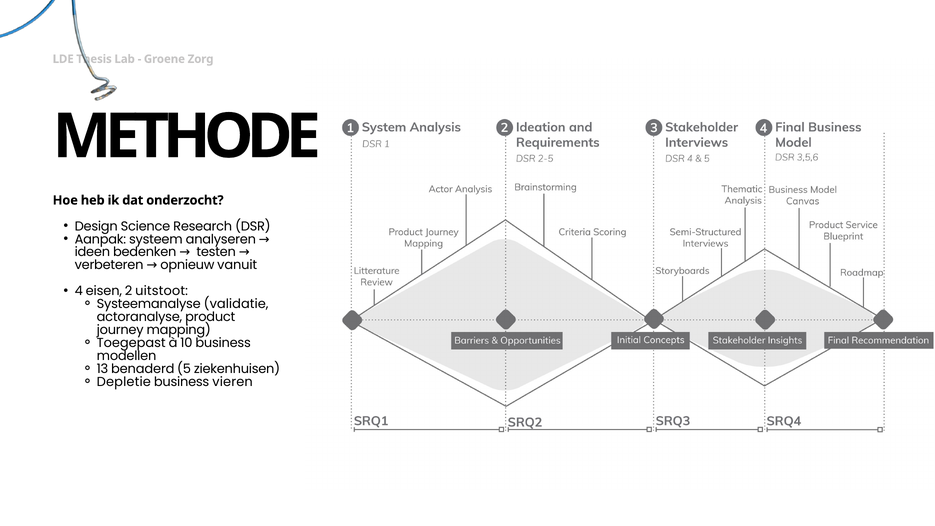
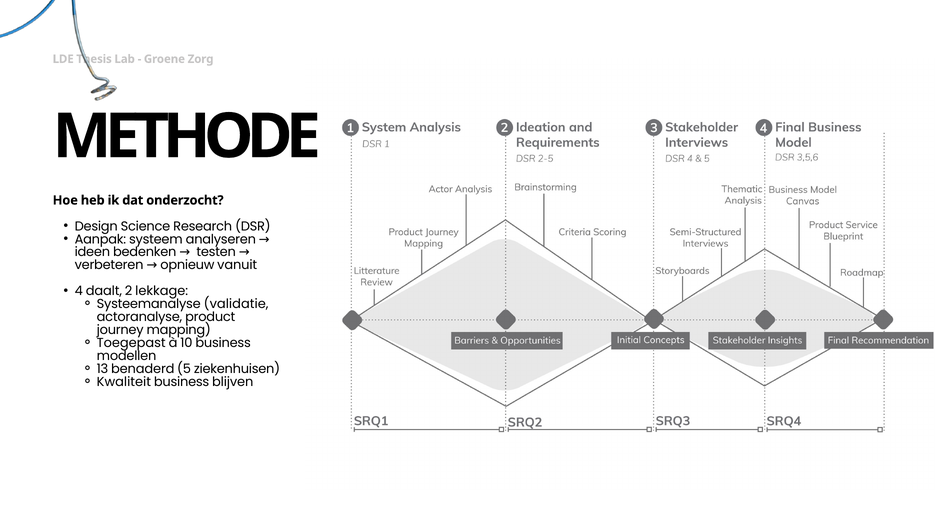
eisen: eisen -> daalt
uitstoot: uitstoot -> lekkage
Depletie: Depletie -> Kwaliteit
vieren: vieren -> blijven
